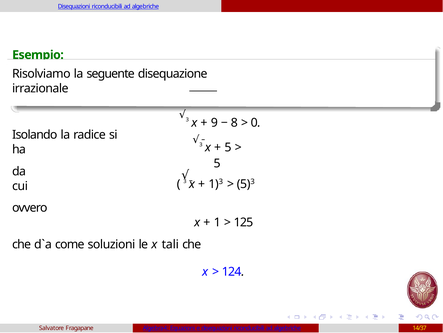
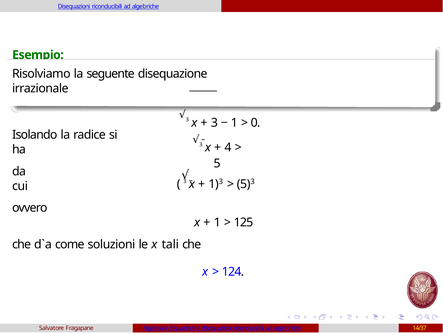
9 at (214, 123): 9 -> 3
8 at (234, 123): 8 -> 1
5 at (228, 147): 5 -> 4
